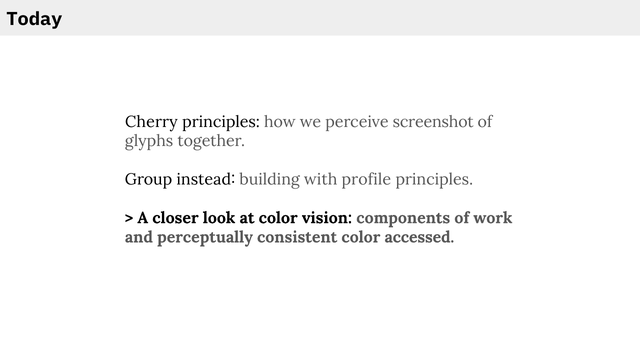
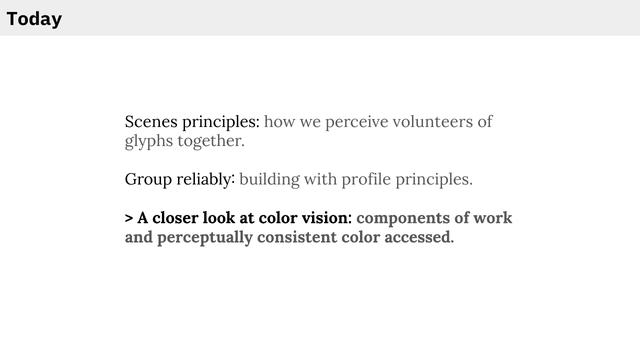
Cherry: Cherry -> Scenes
screenshot: screenshot -> volunteers
instead: instead -> reliably
